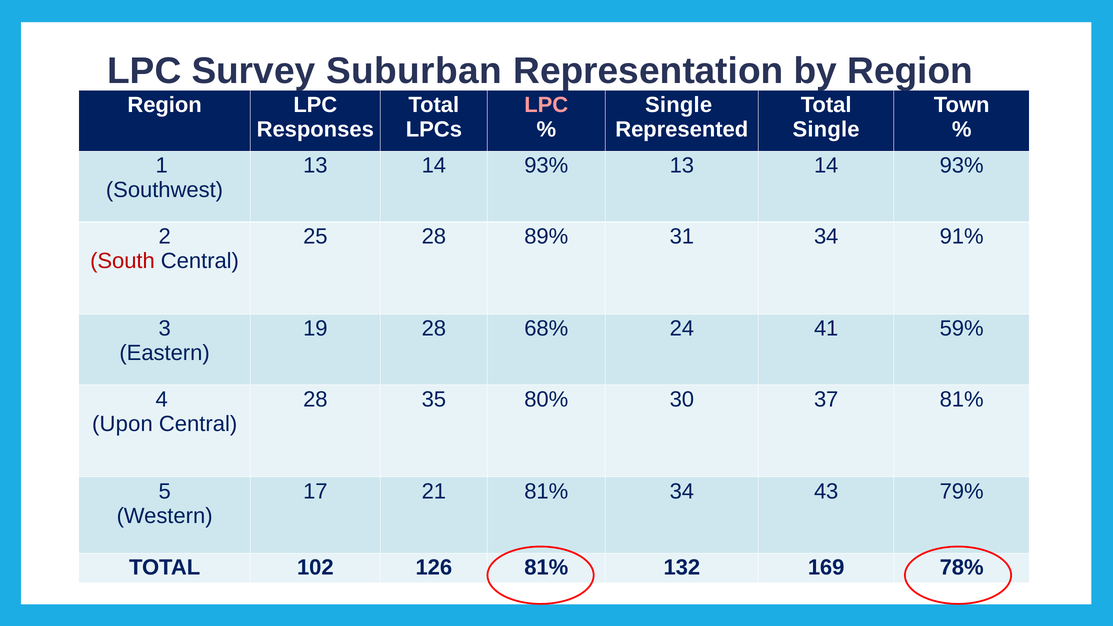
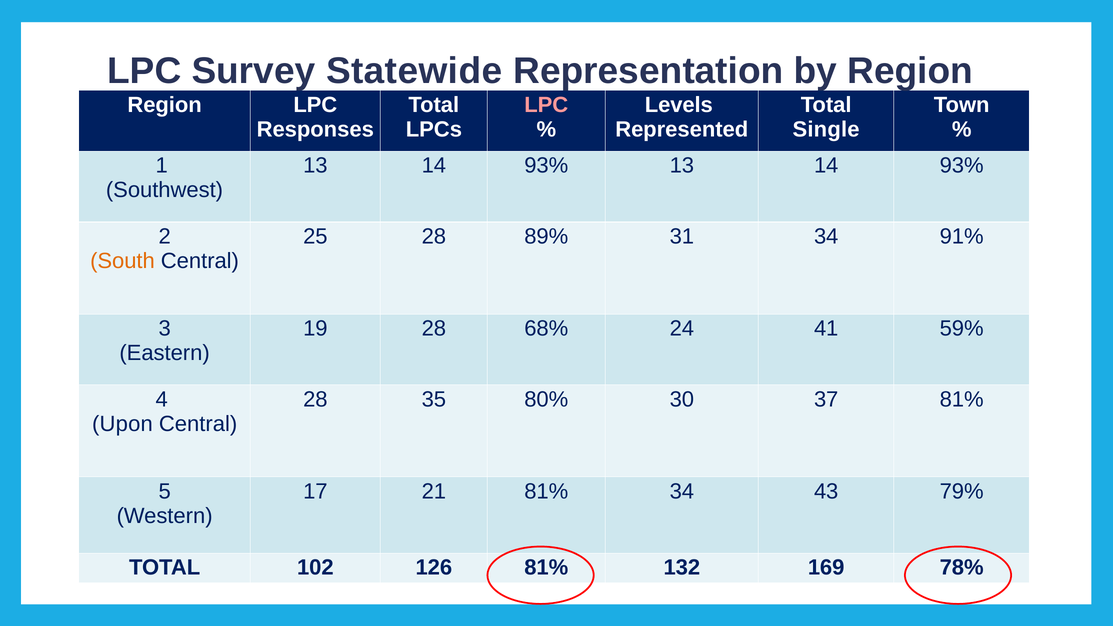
Suburban: Suburban -> Statewide
Single at (679, 105): Single -> Levels
South colour: red -> orange
